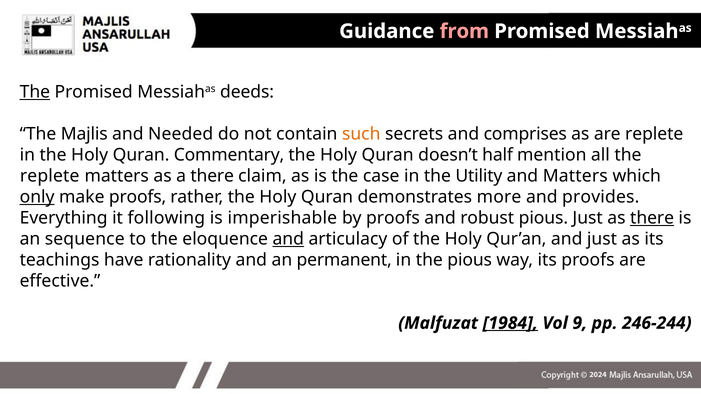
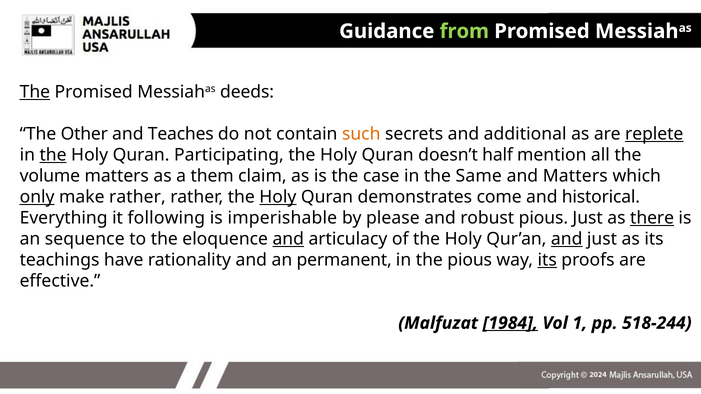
from colour: pink -> light green
Majlis: Majlis -> Other
Needed: Needed -> Teaches
comprises: comprises -> additional
replete at (654, 134) underline: none -> present
the at (53, 155) underline: none -> present
Commentary: Commentary -> Participating
replete at (50, 176): replete -> volume
a there: there -> them
Utility: Utility -> Same
make proofs: proofs -> rather
Holy at (278, 197) underline: none -> present
more: more -> come
provides: provides -> historical
by proofs: proofs -> please
and at (567, 239) underline: none -> present
its at (547, 260) underline: none -> present
9: 9 -> 1
246-244: 246-244 -> 518-244
